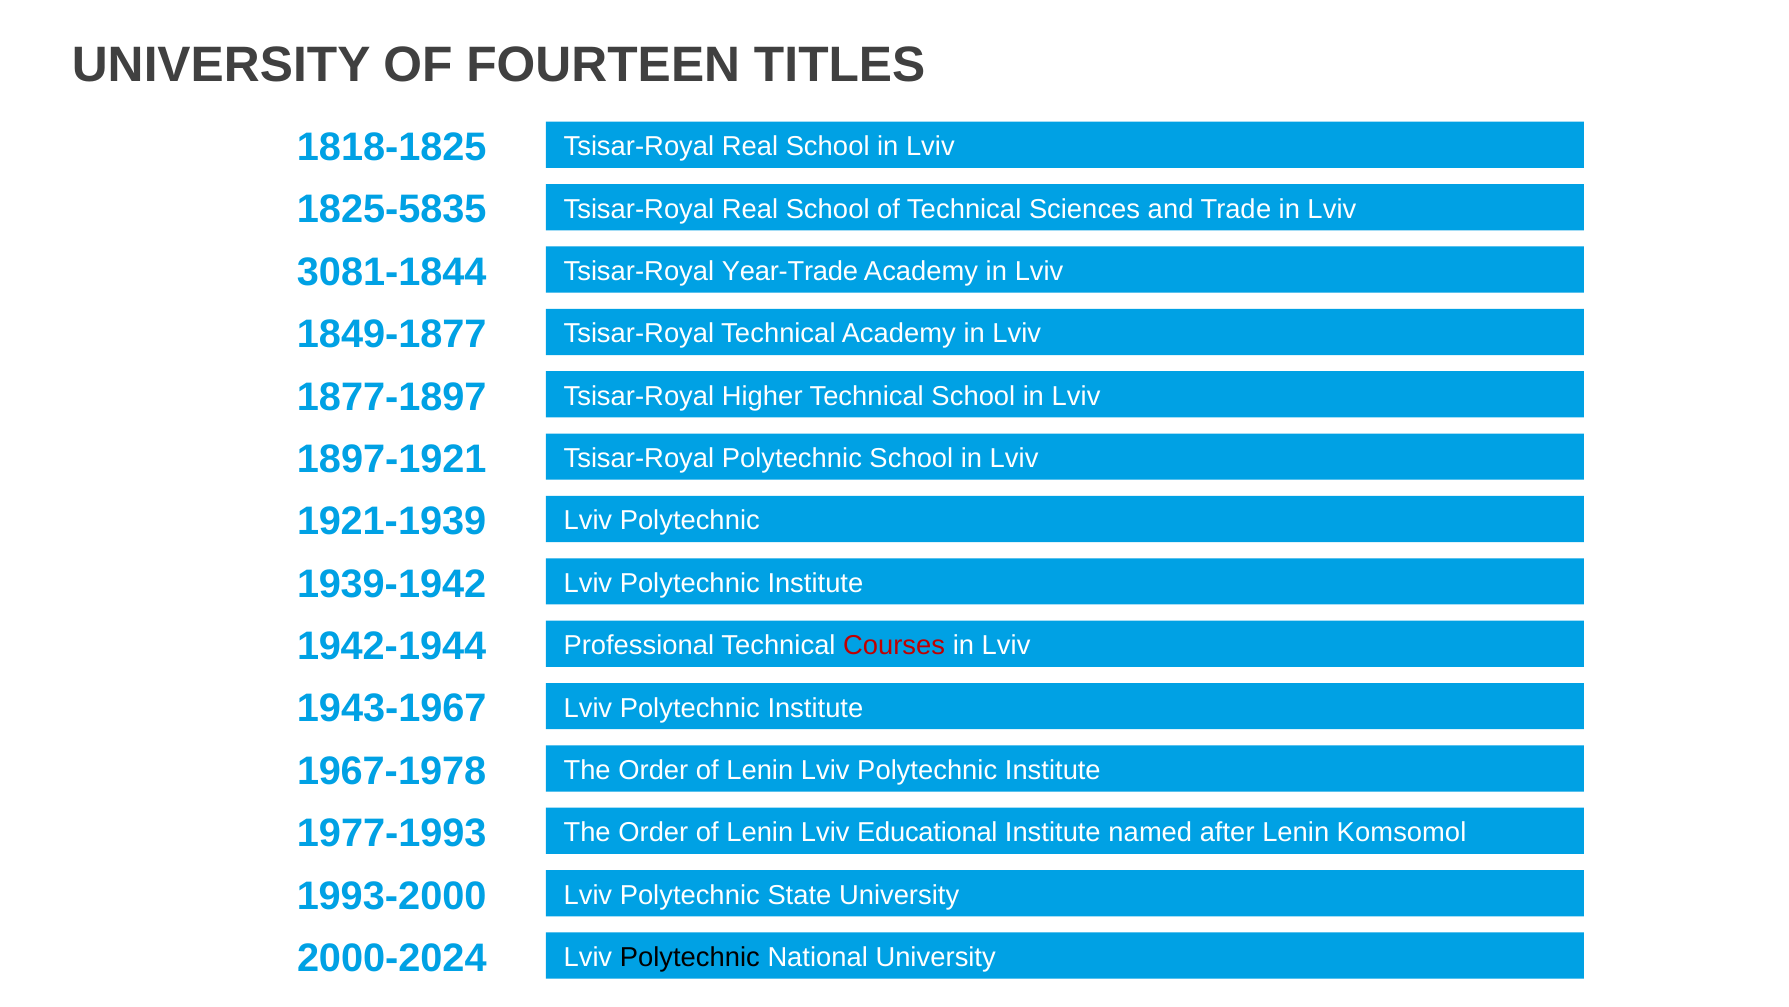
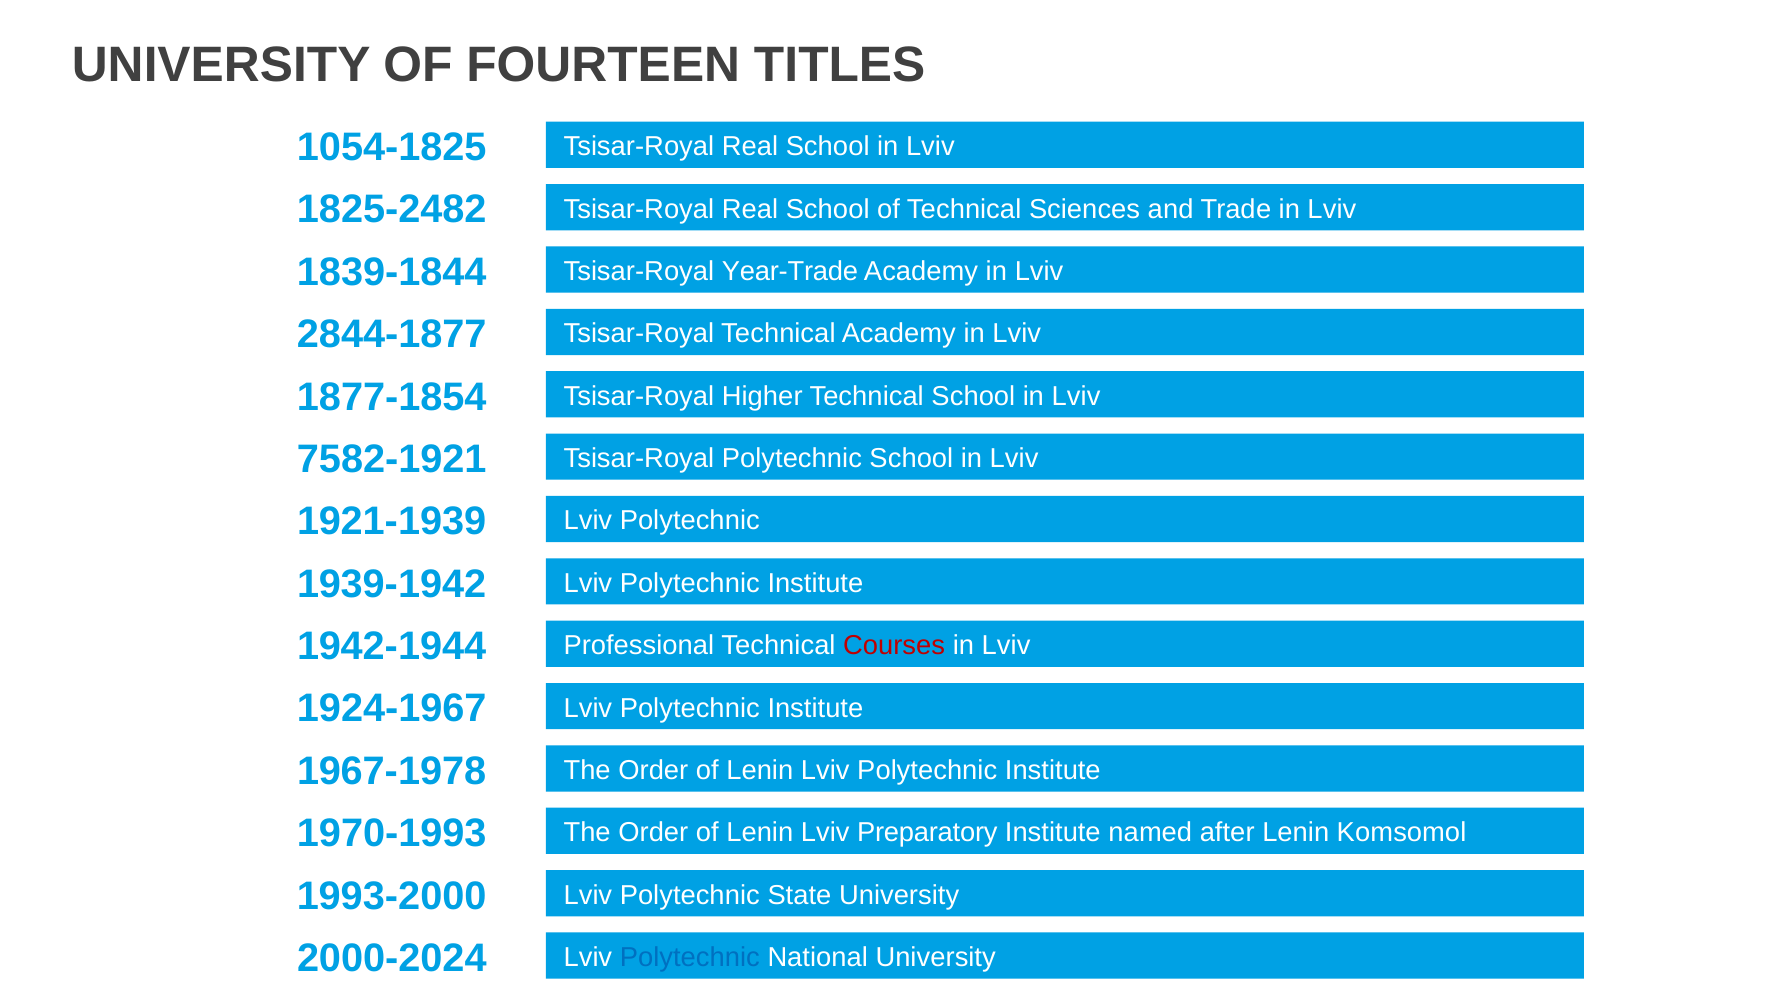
1818-1825: 1818-1825 -> 1054-1825
1825-5835: 1825-5835 -> 1825-2482
3081-1844: 3081-1844 -> 1839-1844
1849-1877: 1849-1877 -> 2844-1877
1877-1897: 1877-1897 -> 1877-1854
1897-1921: 1897-1921 -> 7582-1921
1943-1967: 1943-1967 -> 1924-1967
1977-1993: 1977-1993 -> 1970-1993
Educational: Educational -> Preparatory
Polytechnic at (690, 957) colour: black -> blue
